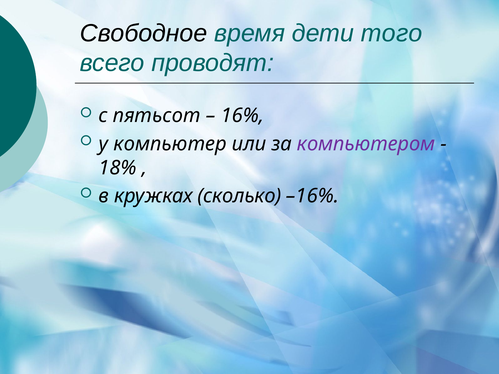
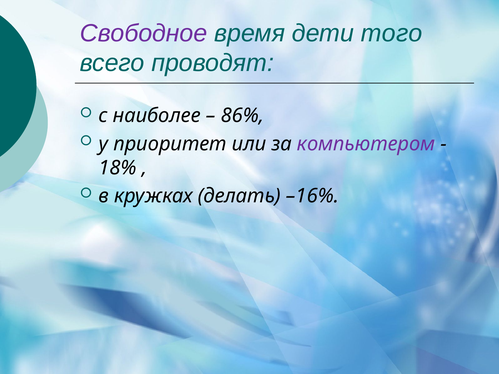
Свободное colour: black -> purple
пятьсот: пятьсот -> наиболее
16%: 16% -> 86%
компьютер: компьютер -> приоритет
сколько: сколько -> делать
